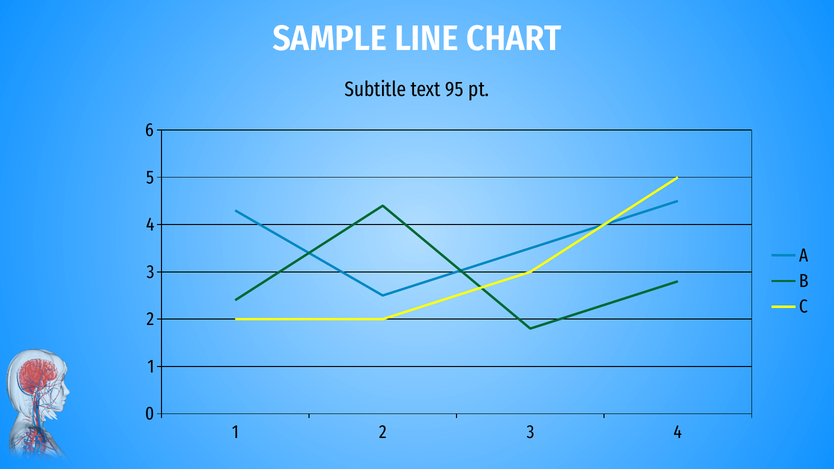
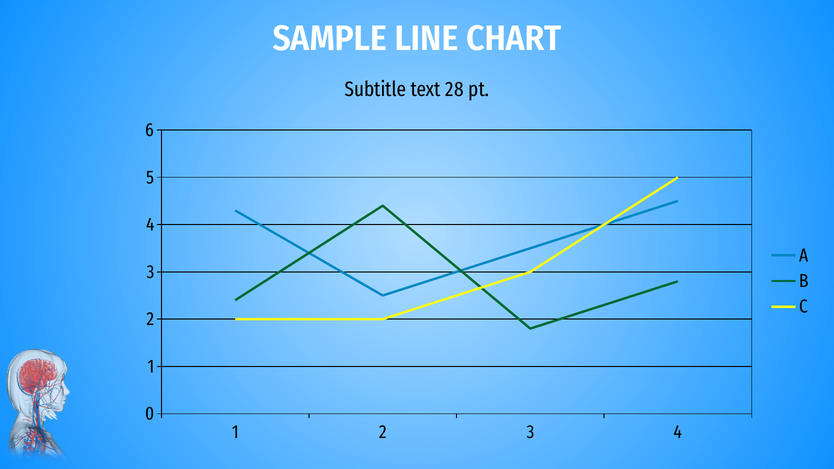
95: 95 -> 28
